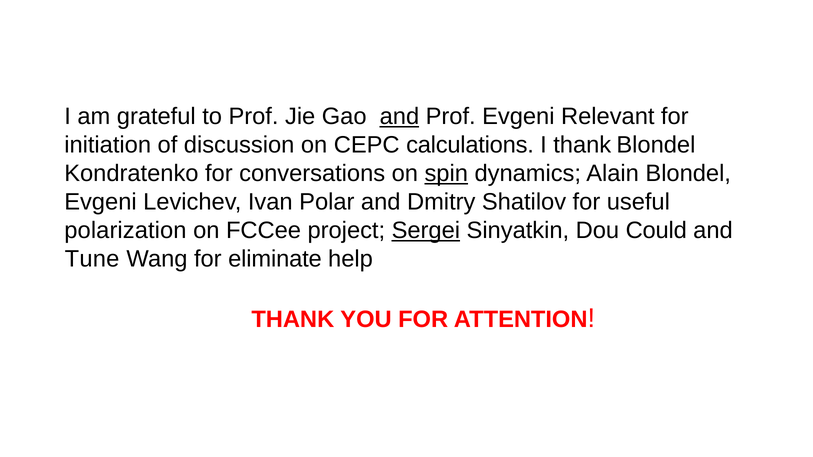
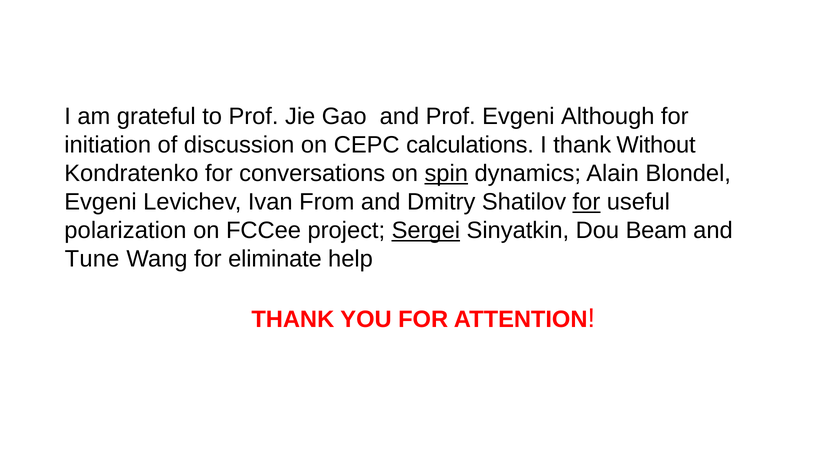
and at (399, 117) underline: present -> none
Relevant: Relevant -> Although
thank Blondel: Blondel -> Without
Polar: Polar -> From
for at (586, 202) underline: none -> present
Could: Could -> Beam
